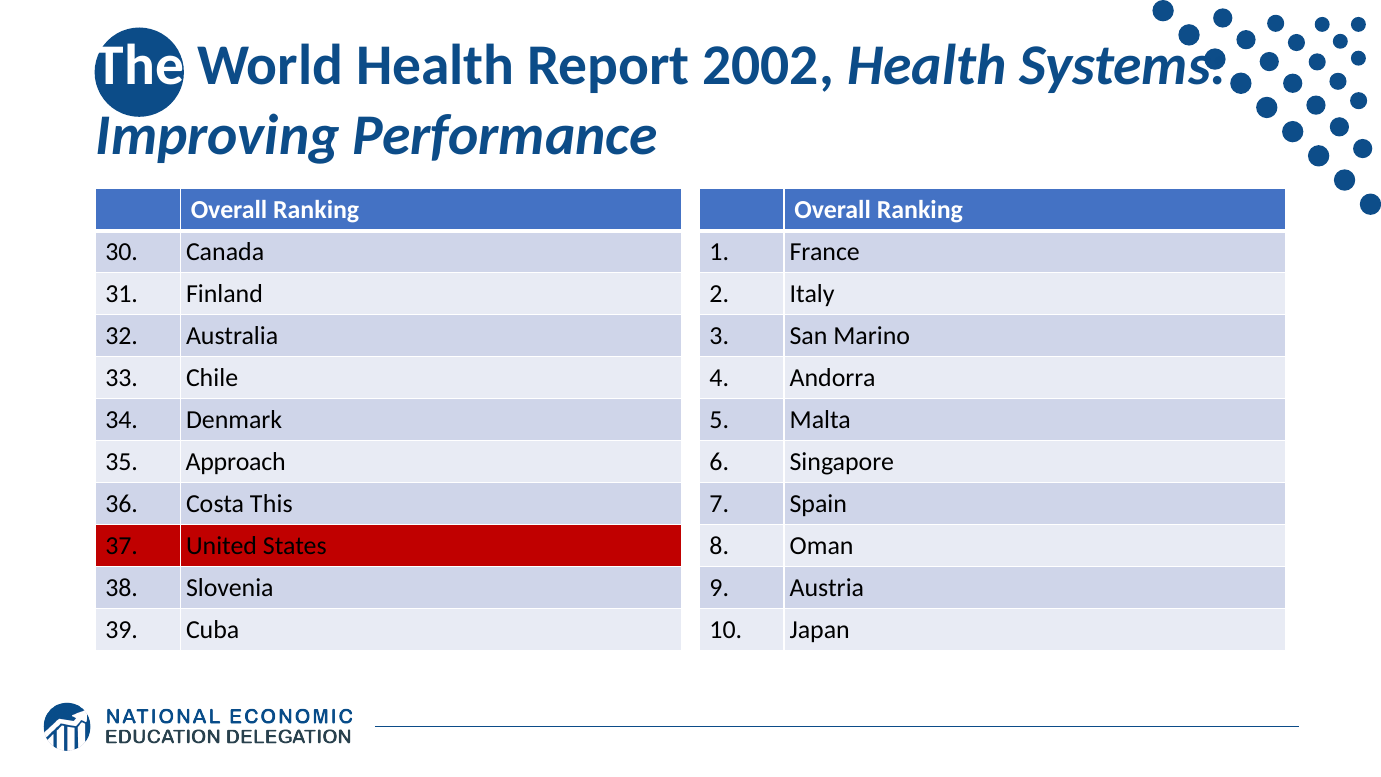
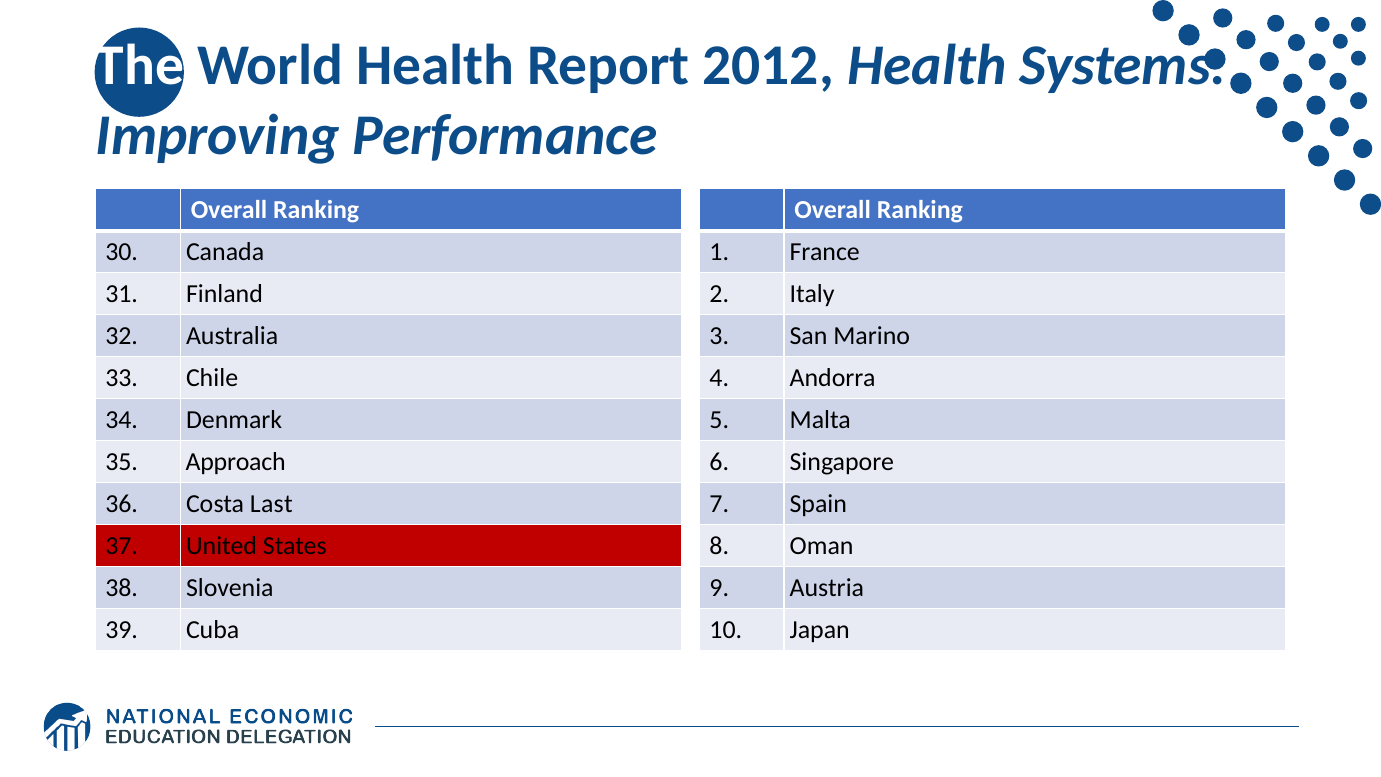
2002: 2002 -> 2012
This: This -> Last
